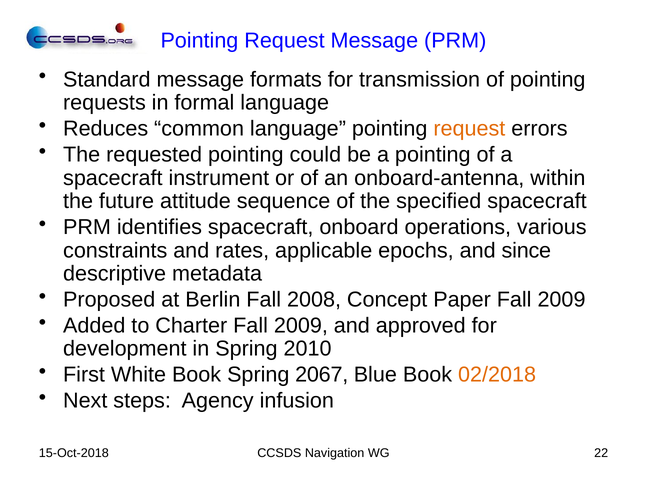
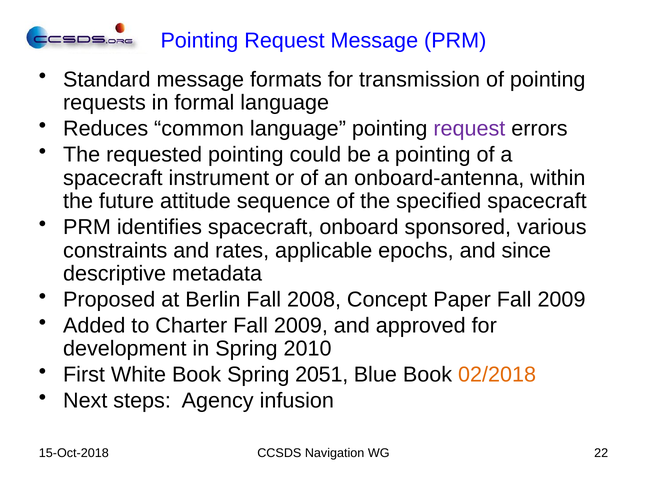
request at (469, 129) colour: orange -> purple
operations: operations -> sponsored
2067: 2067 -> 2051
